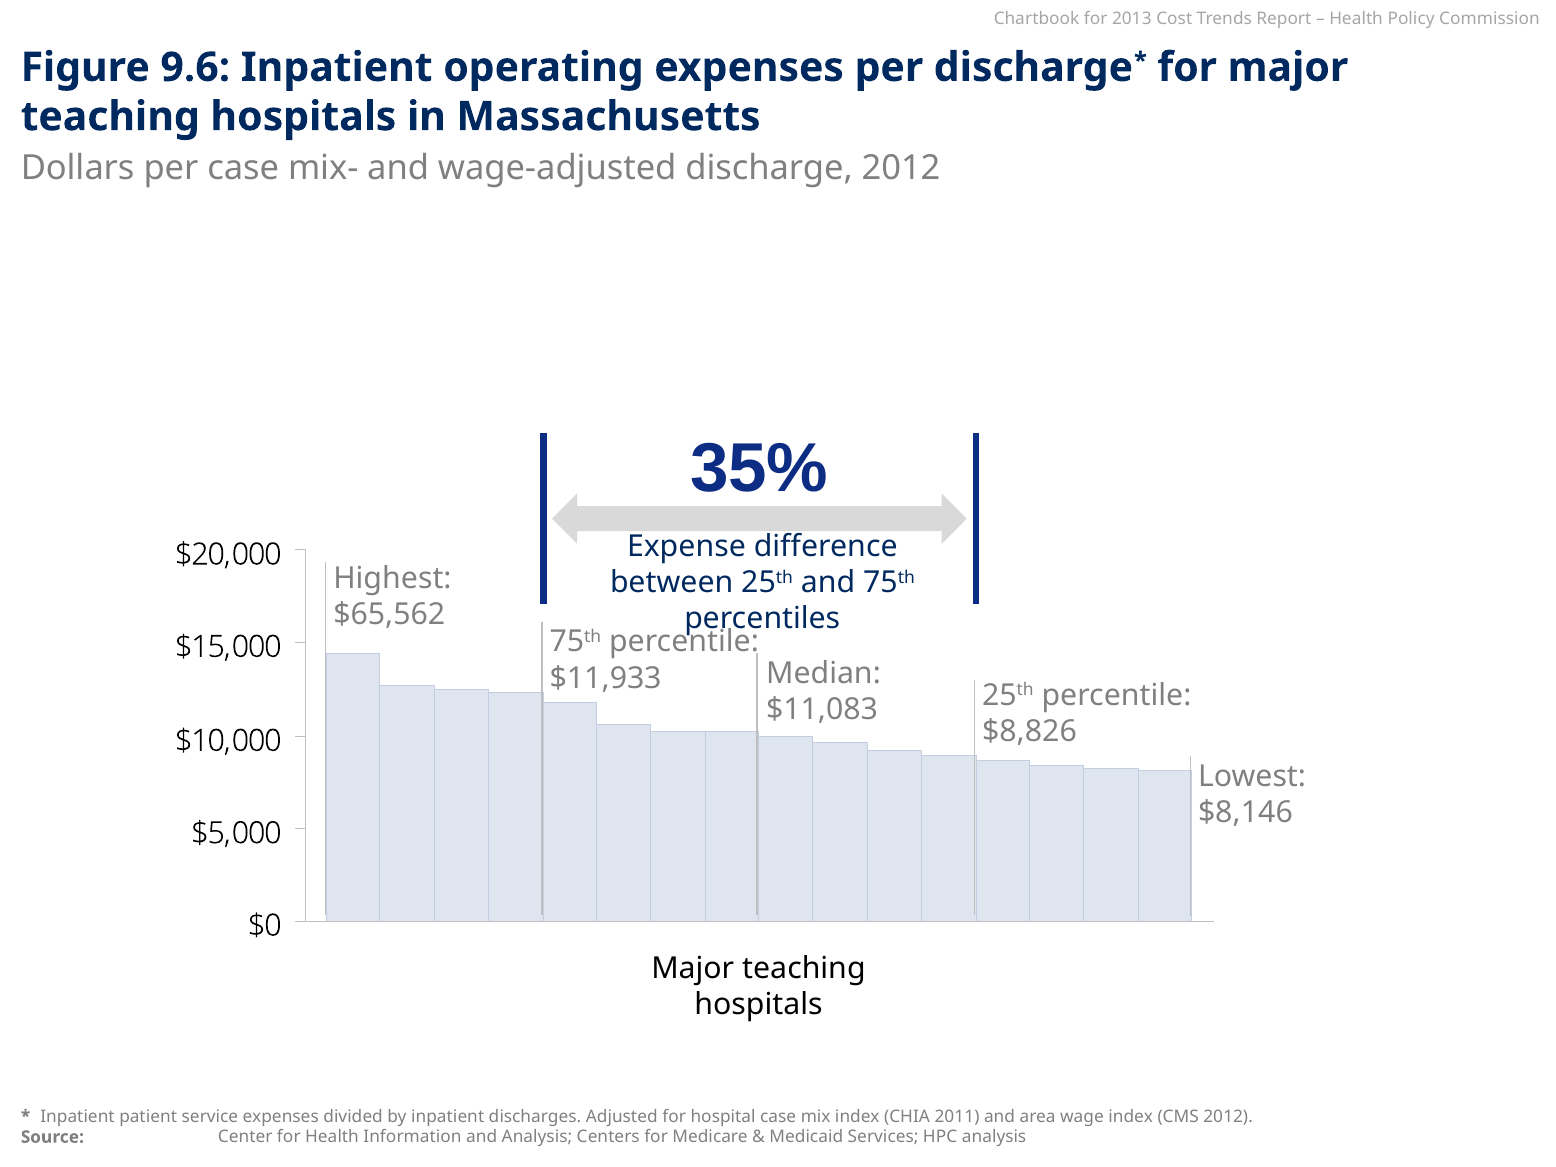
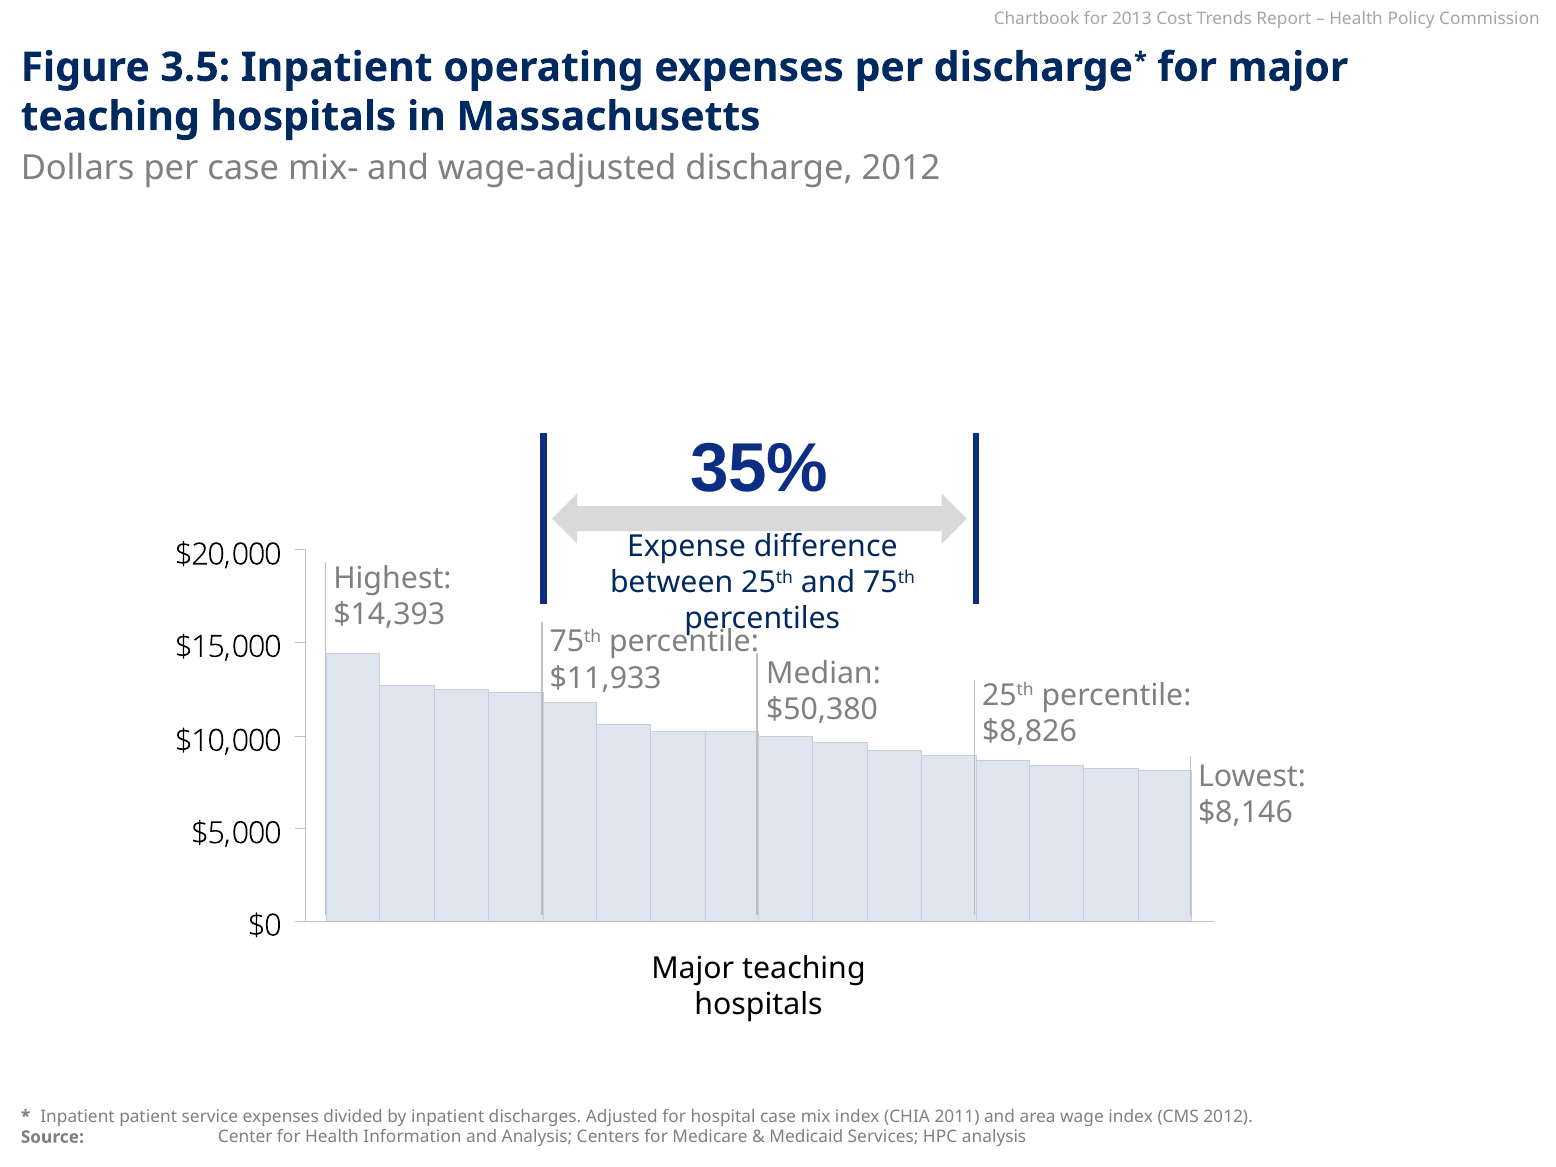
9.6: 9.6 -> 3.5
$65,562: $65,562 -> $14,393
$11,083: $11,083 -> $50,380
